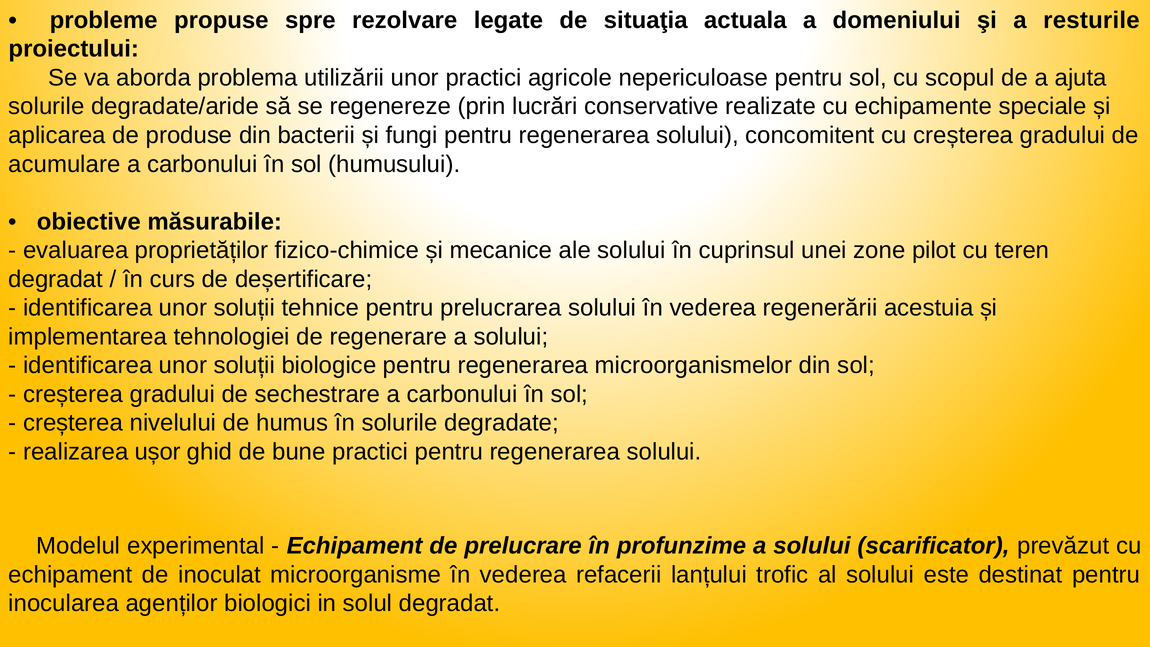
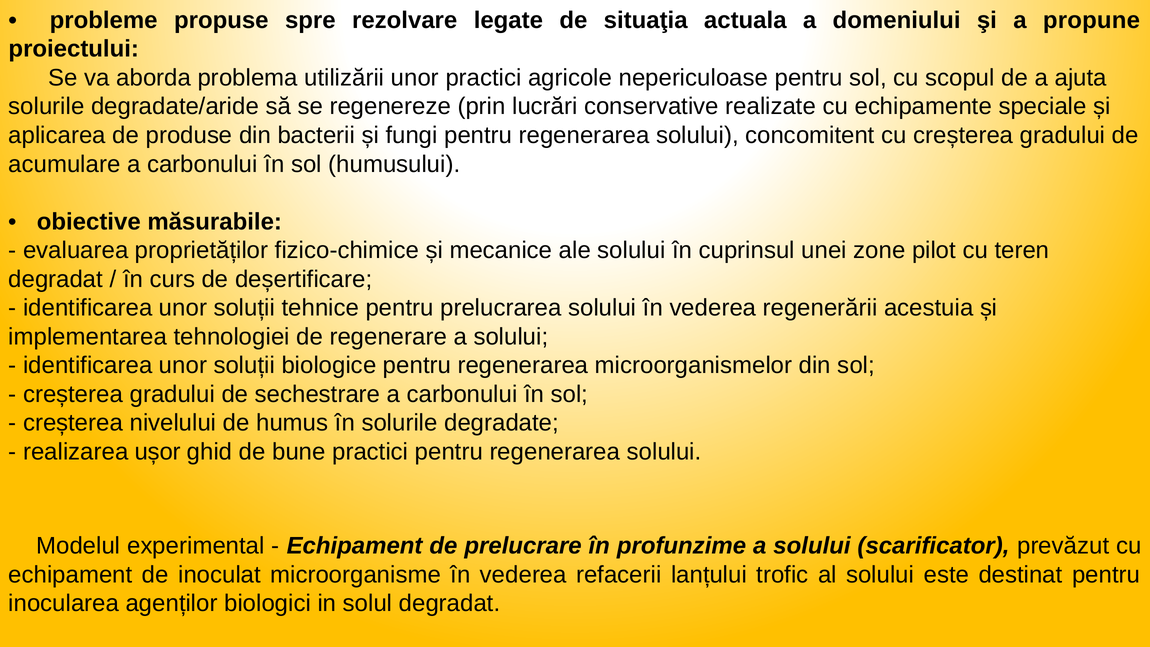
resturile: resturile -> propune
